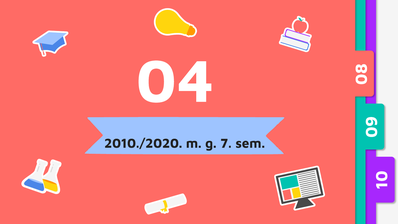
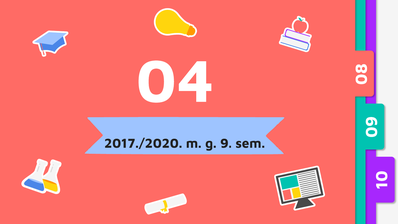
2010./2020: 2010./2020 -> 2017./2020
g 7: 7 -> 9
